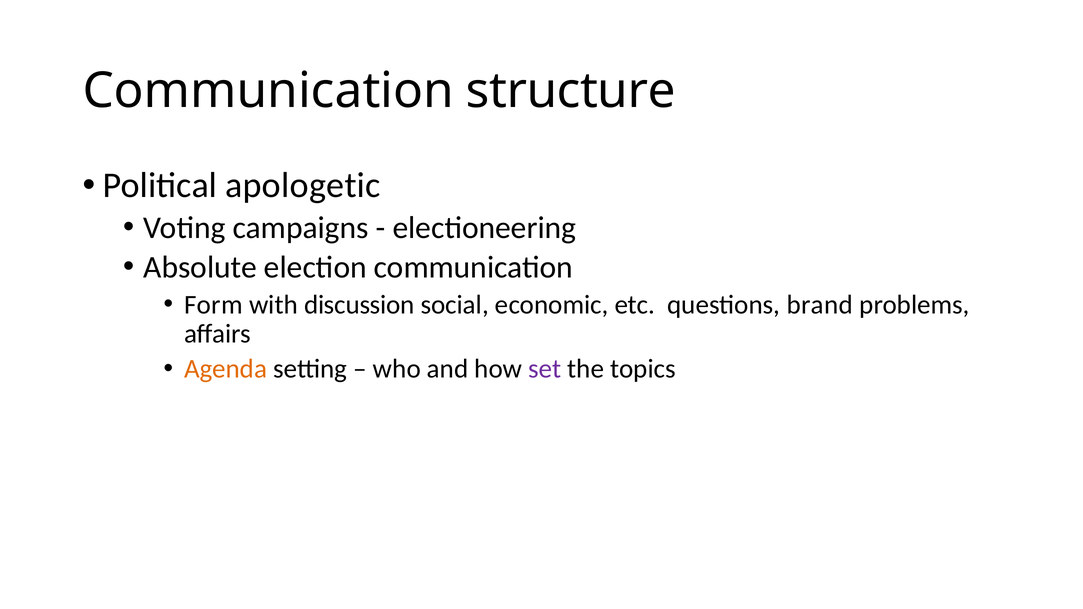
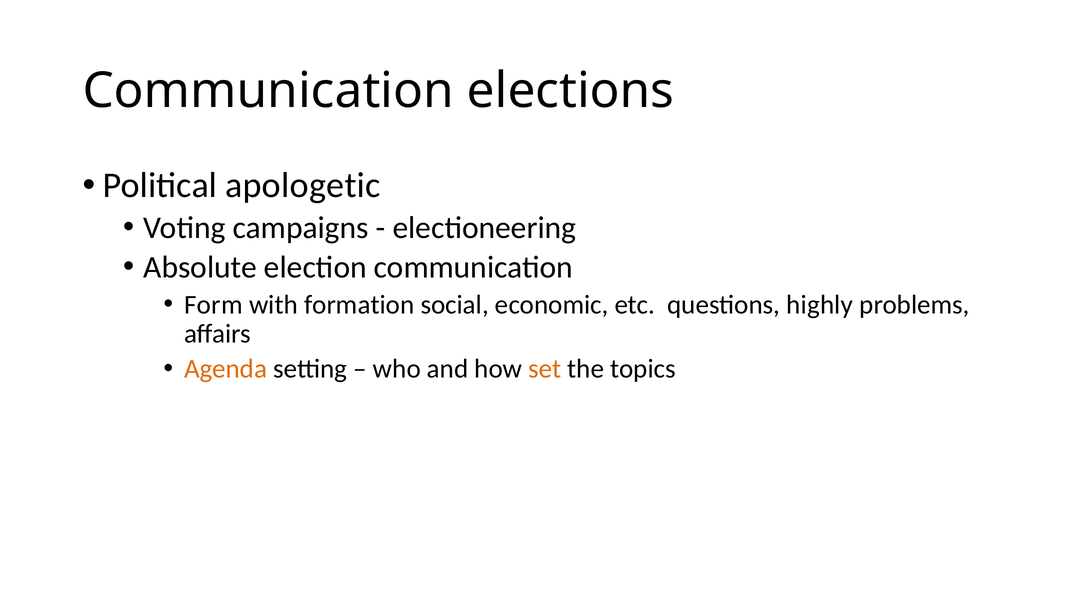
structure: structure -> elections
discussion: discussion -> formation
brand: brand -> highly
set colour: purple -> orange
